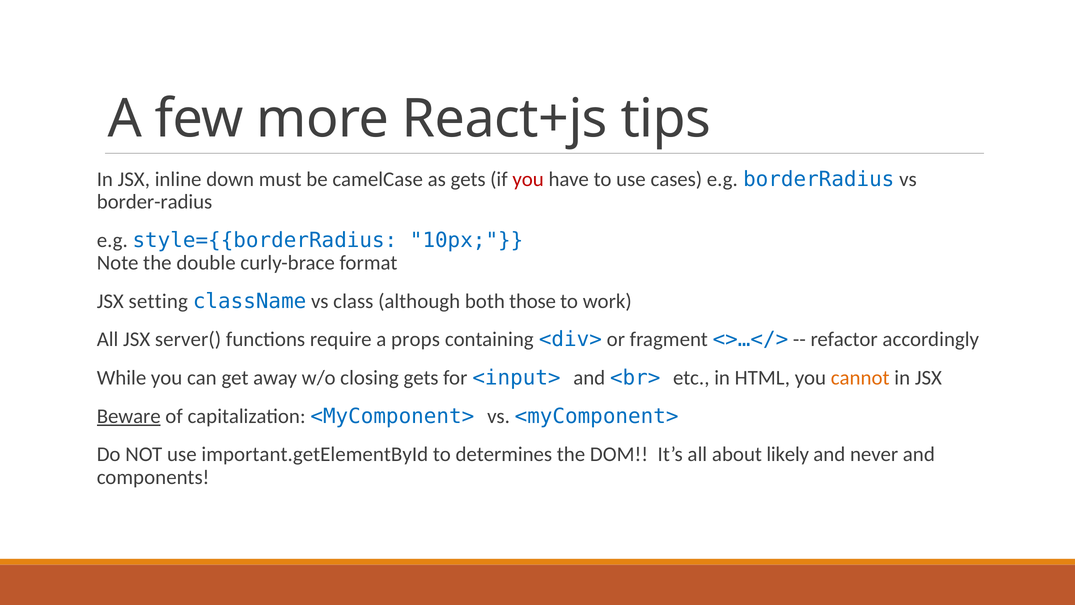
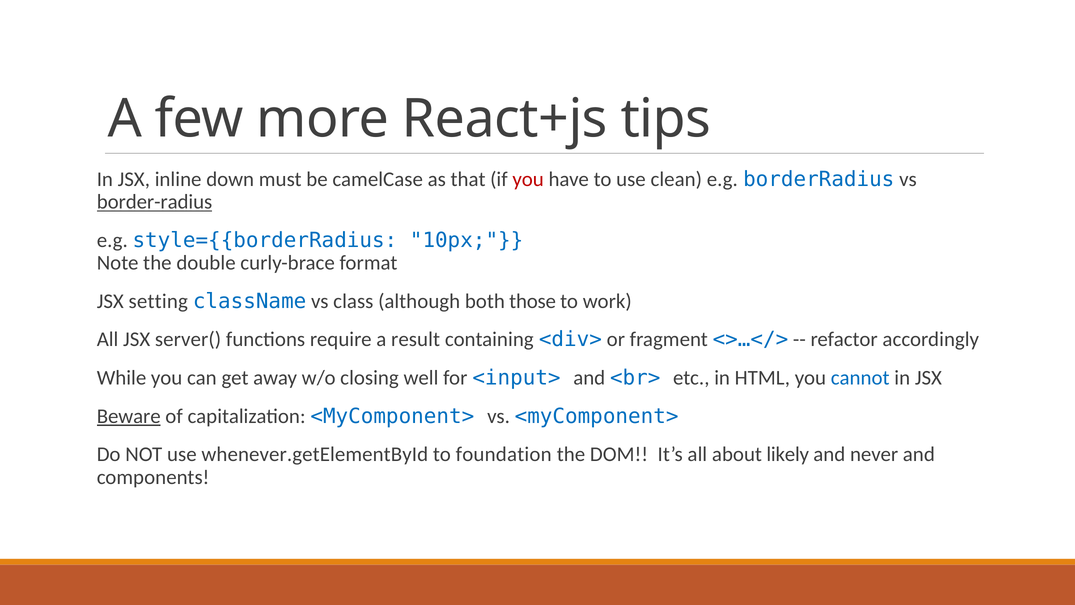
as gets: gets -> that
cases: cases -> clean
border-radius underline: none -> present
props: props -> result
closing gets: gets -> well
cannot colour: orange -> blue
important.getElementById: important.getElementById -> whenever.getElementById
determines: determines -> foundation
